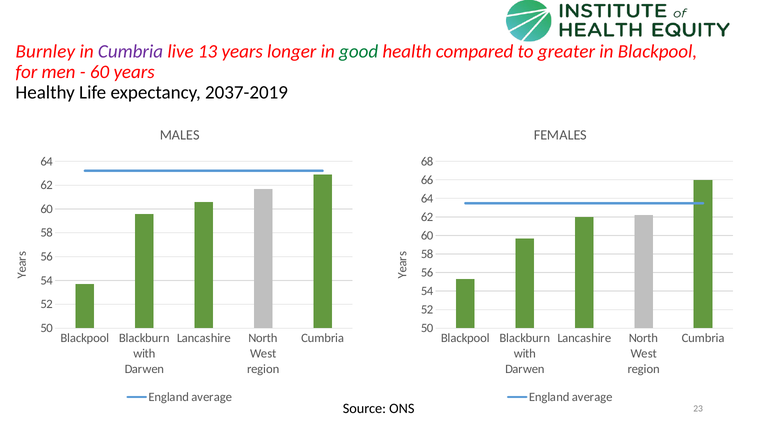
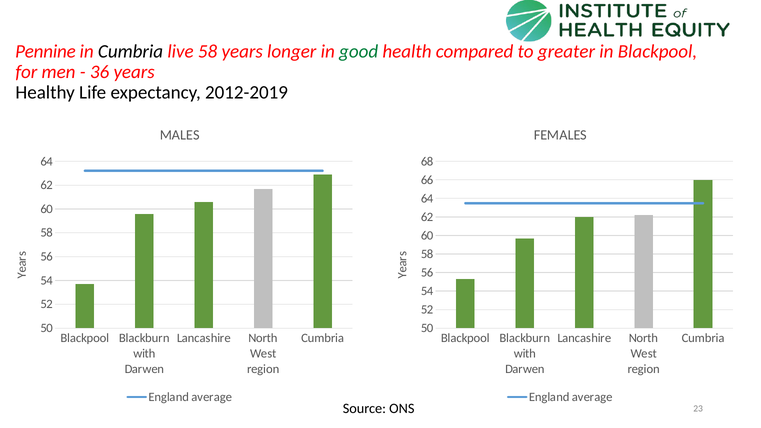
Burnley: Burnley -> Pennine
Cumbria at (131, 51) colour: purple -> black
live 13: 13 -> 58
60 at (100, 72): 60 -> 36
2037-2019: 2037-2019 -> 2012-2019
